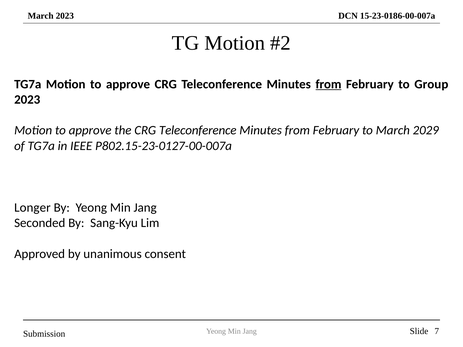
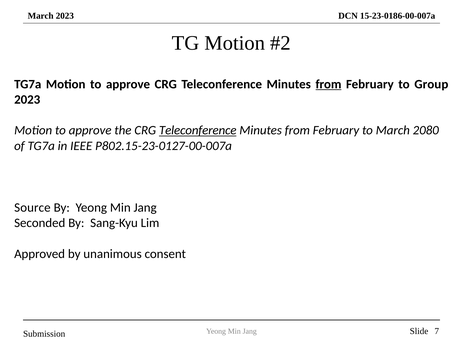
Teleconference at (198, 131) underline: none -> present
2029: 2029 -> 2080
Longer: Longer -> Source
